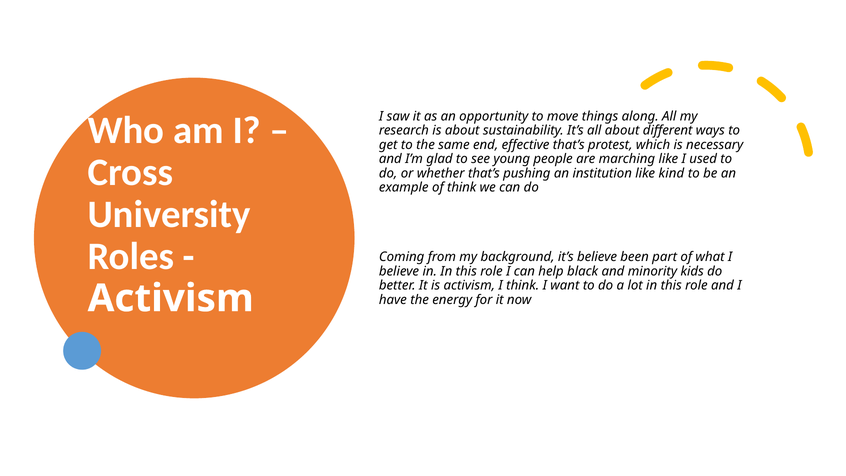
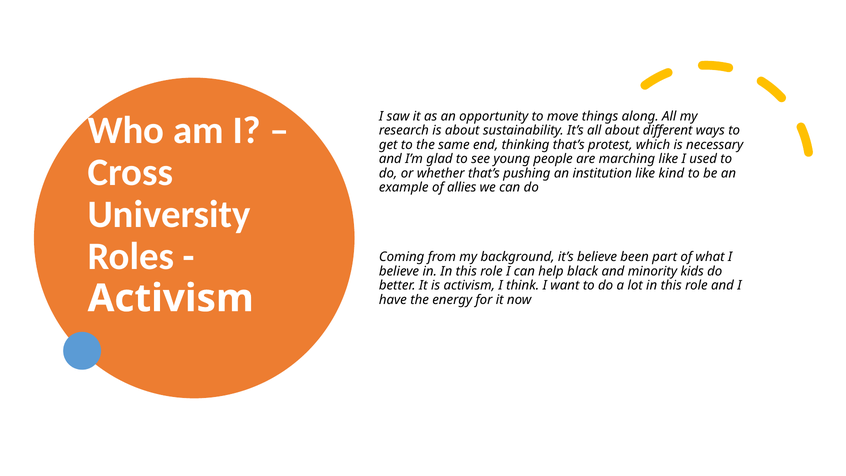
effective: effective -> thinking
of think: think -> allies
